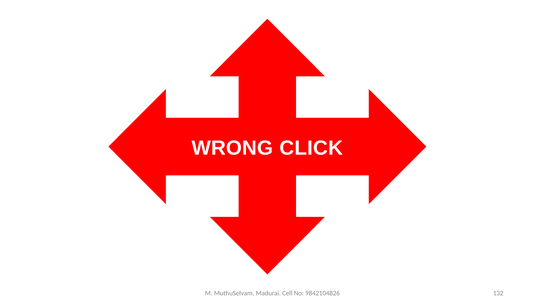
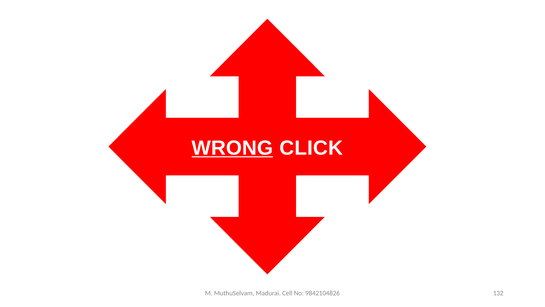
WRONG underline: none -> present
